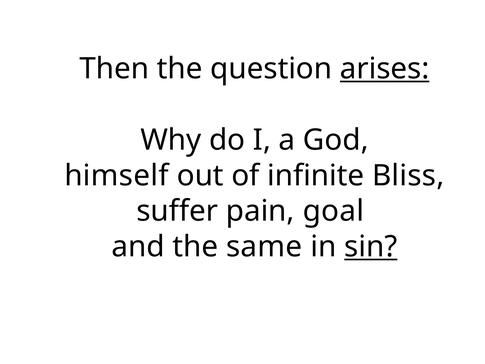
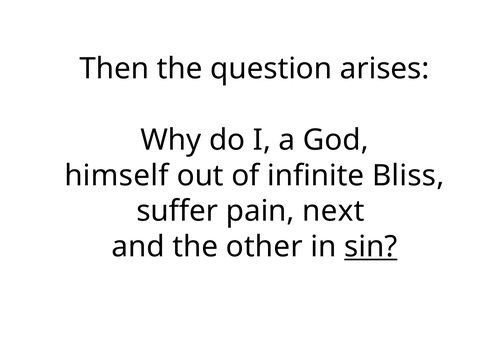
arises underline: present -> none
goal: goal -> next
same: same -> other
